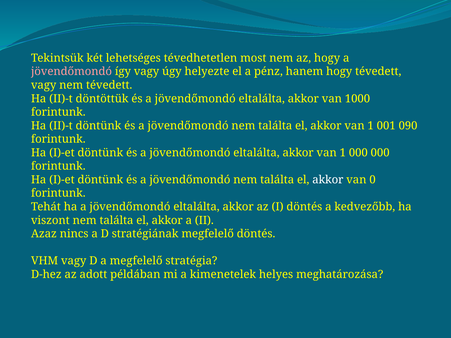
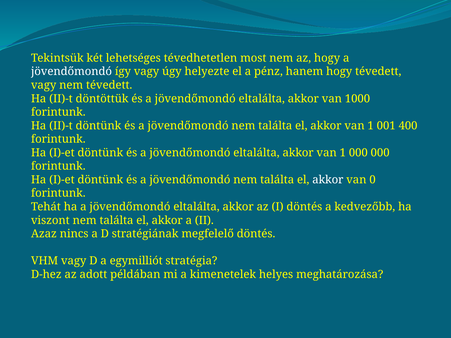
jövendőmondó at (72, 72) colour: pink -> white
090: 090 -> 400
a megfelelő: megfelelő -> egymilliót
